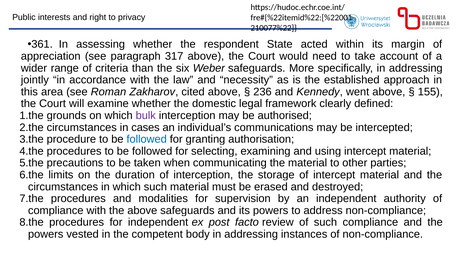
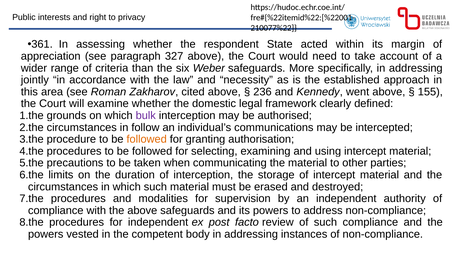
317: 317 -> 327
cases: cases -> follow
followed at (147, 139) colour: blue -> orange
